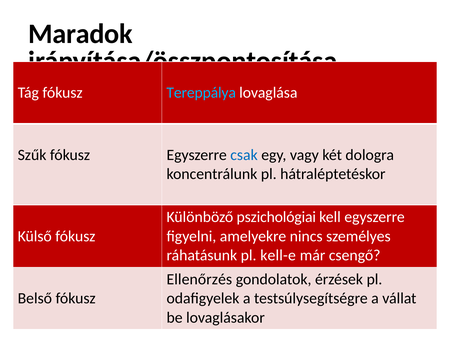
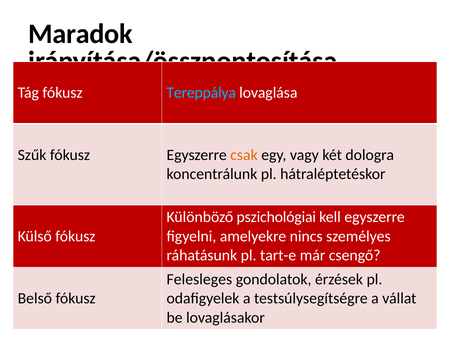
csak colour: blue -> orange
kell-e: kell-e -> tart-e
Ellenőrzés: Ellenőrzés -> Felesleges
